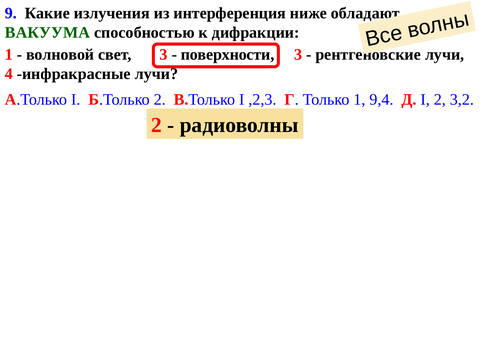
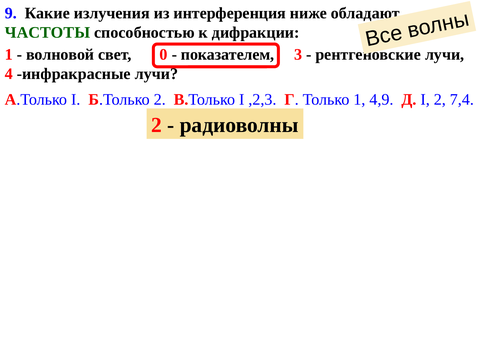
ВАКУУМА: ВАКУУМА -> ЧАСТОТЫ
свет 3: 3 -> 0
поверхности: поверхности -> показателем
9,4: 9,4 -> 4,9
3,2: 3,2 -> 7,4
